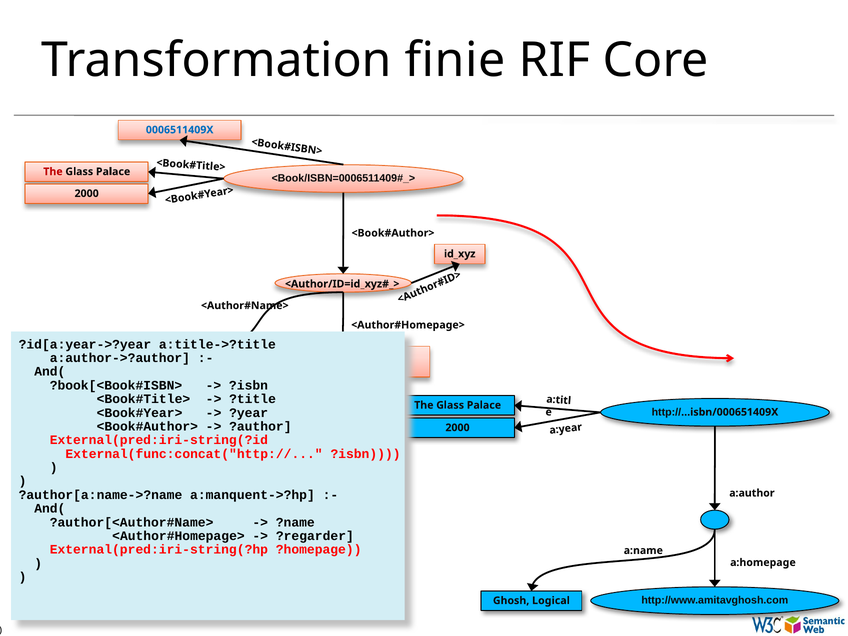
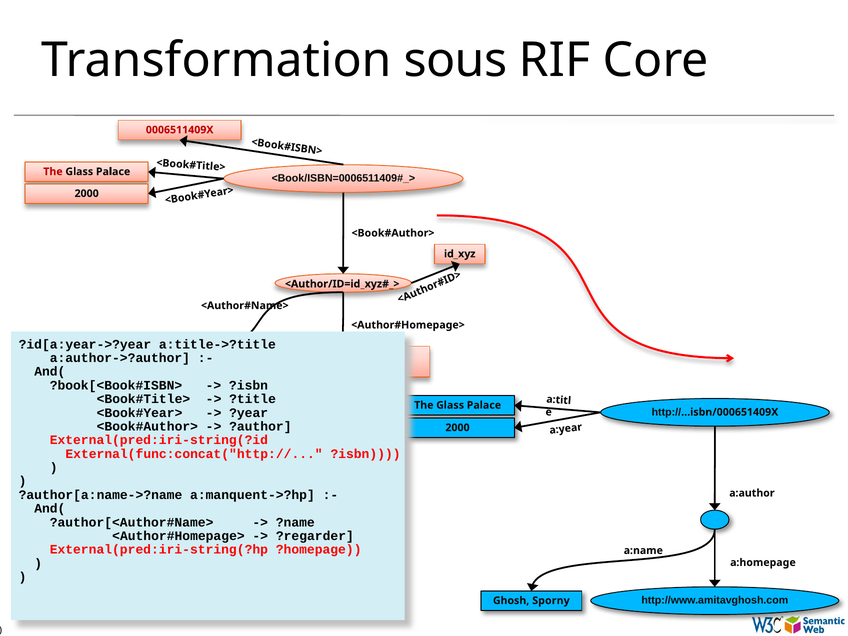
finie: finie -> sous
0006511409X colour: blue -> red
Logical: Logical -> Sporny
